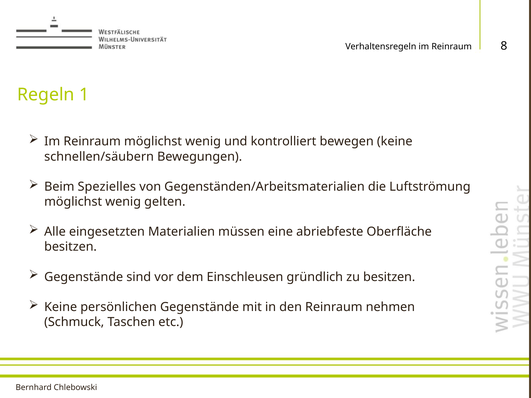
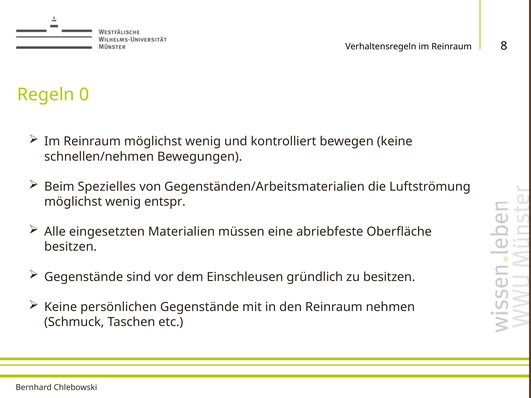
1: 1 -> 0
schnellen/säubern: schnellen/säubern -> schnellen/nehmen
gelten: gelten -> entspr
